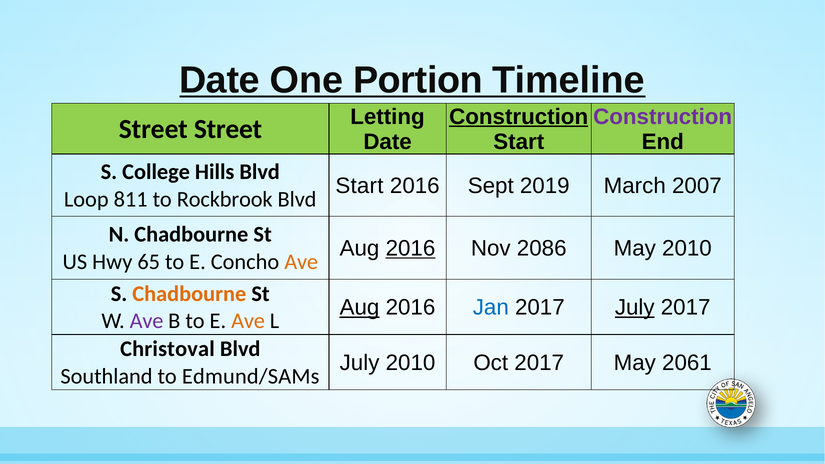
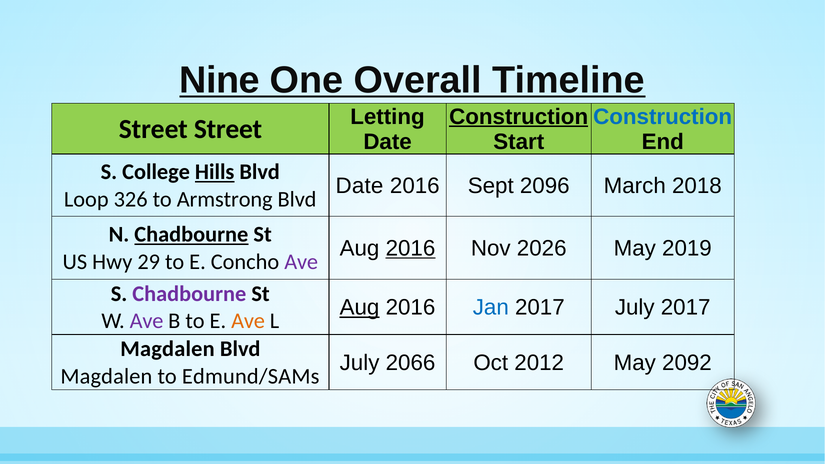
Date at (219, 80): Date -> Nine
Portion: Portion -> Overall
Construction at (663, 117) colour: purple -> blue
Hills underline: none -> present
Start at (359, 186): Start -> Date
2019: 2019 -> 2096
2007: 2007 -> 2018
811: 811 -> 326
Rockbrook: Rockbrook -> Armstrong
Chadbourne at (191, 235) underline: none -> present
2086: 2086 -> 2026
May 2010: 2010 -> 2019
65: 65 -> 29
Ave at (301, 262) colour: orange -> purple
Chadbourne at (189, 294) colour: orange -> purple
July at (635, 308) underline: present -> none
Christoval at (167, 349): Christoval -> Magdalen
July 2010: 2010 -> 2066
Oct 2017: 2017 -> 2012
2061: 2061 -> 2092
Southland at (106, 376): Southland -> Magdalen
